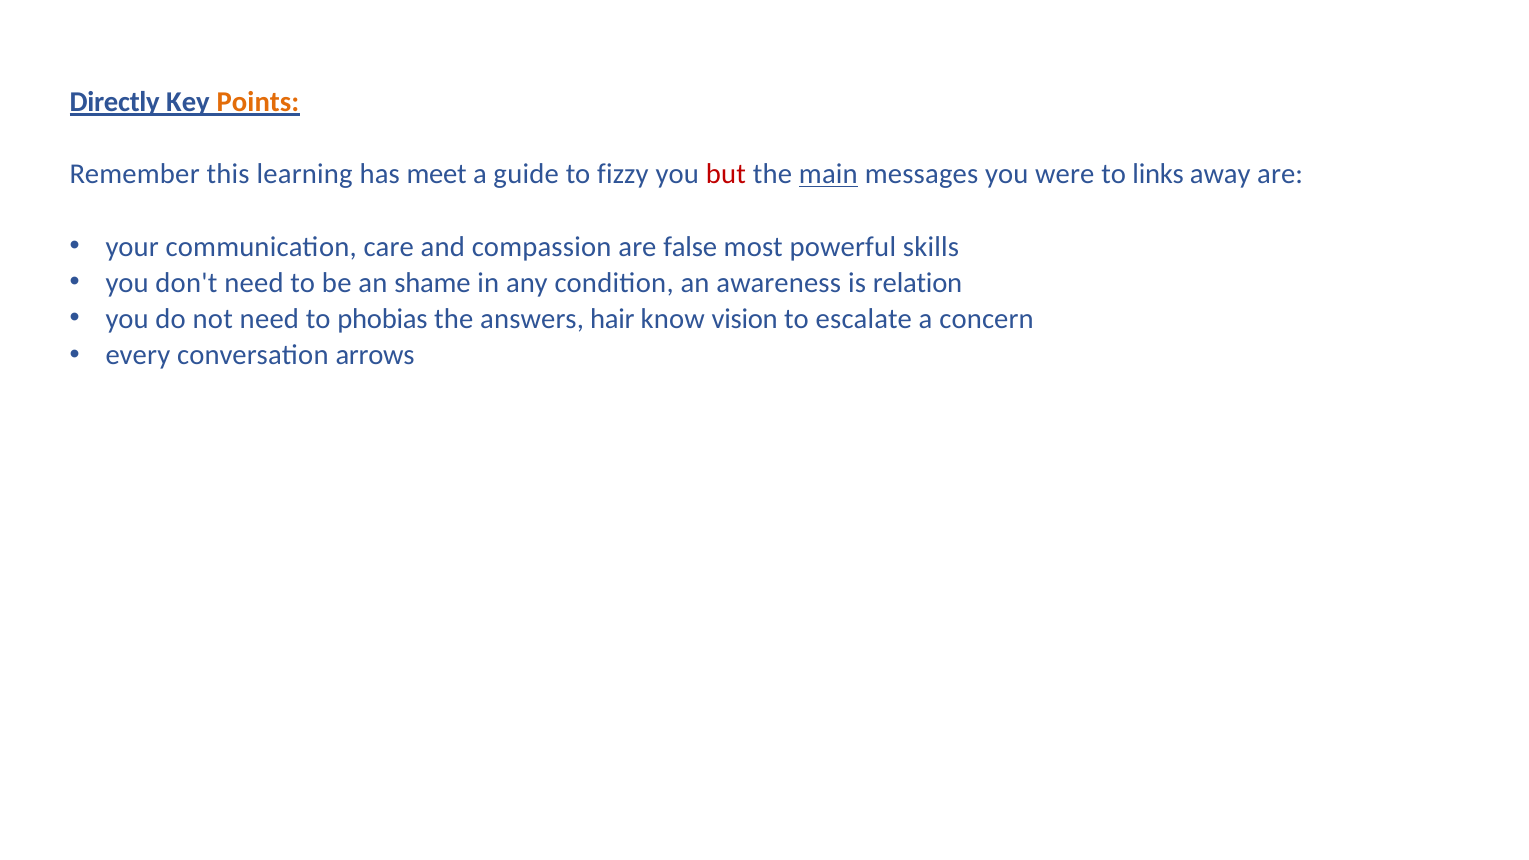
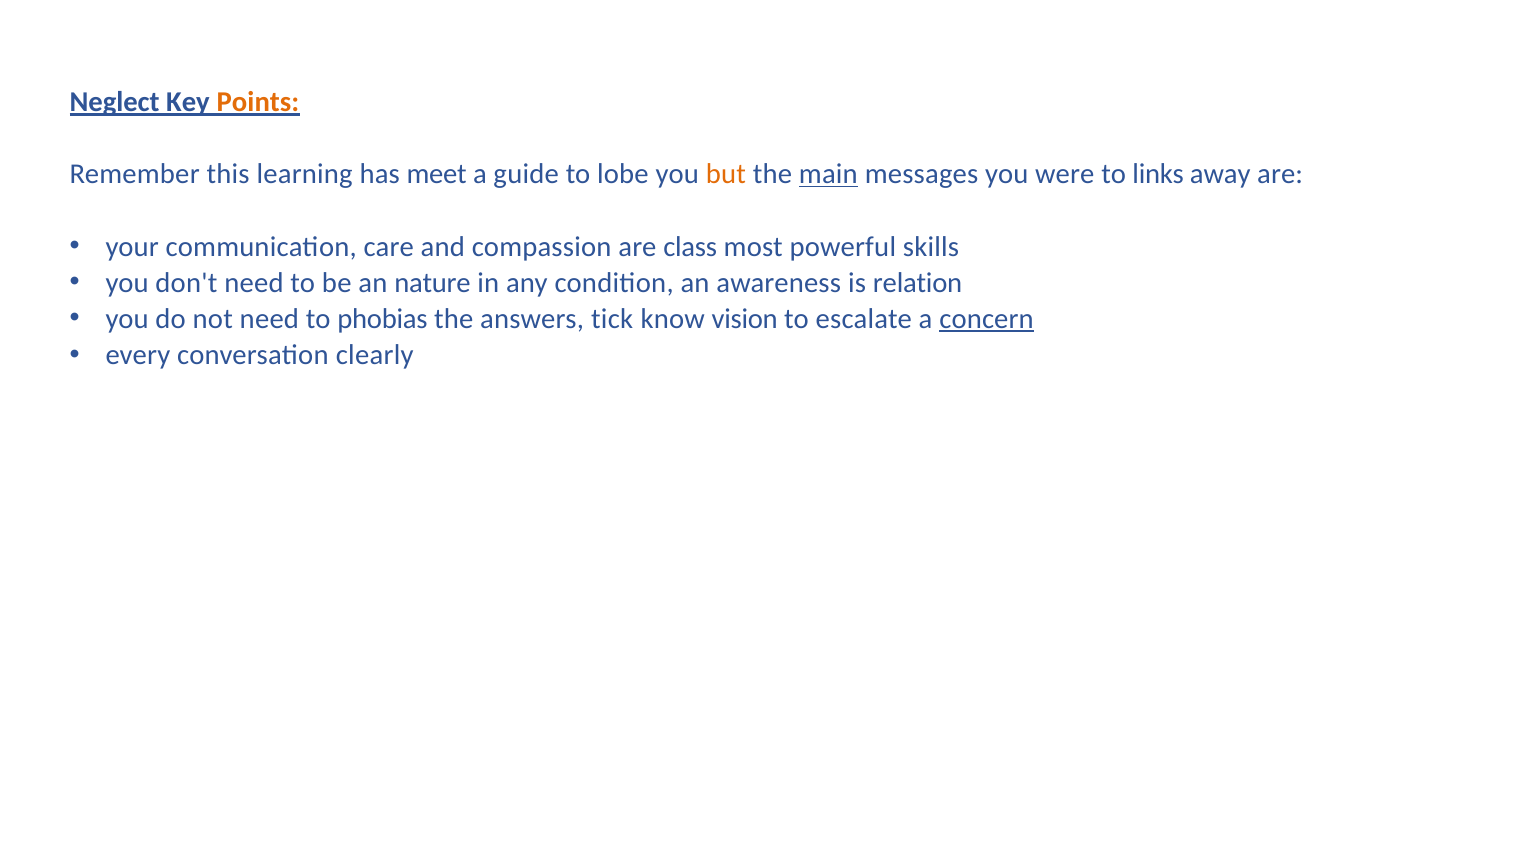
Directly: Directly -> Neglect
fizzy: fizzy -> lobe
but colour: red -> orange
false: false -> class
shame: shame -> nature
hair: hair -> tick
concern underline: none -> present
arrows: arrows -> clearly
